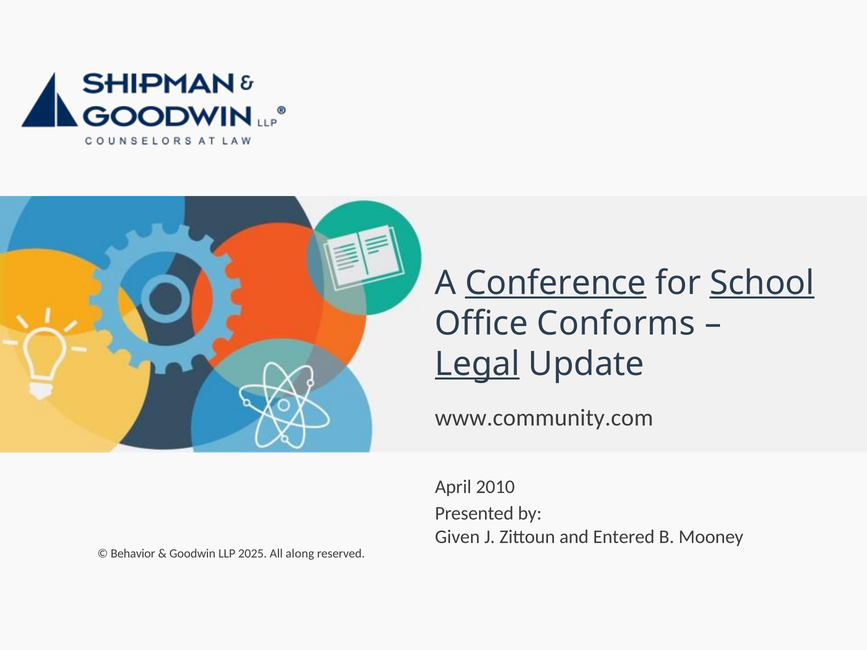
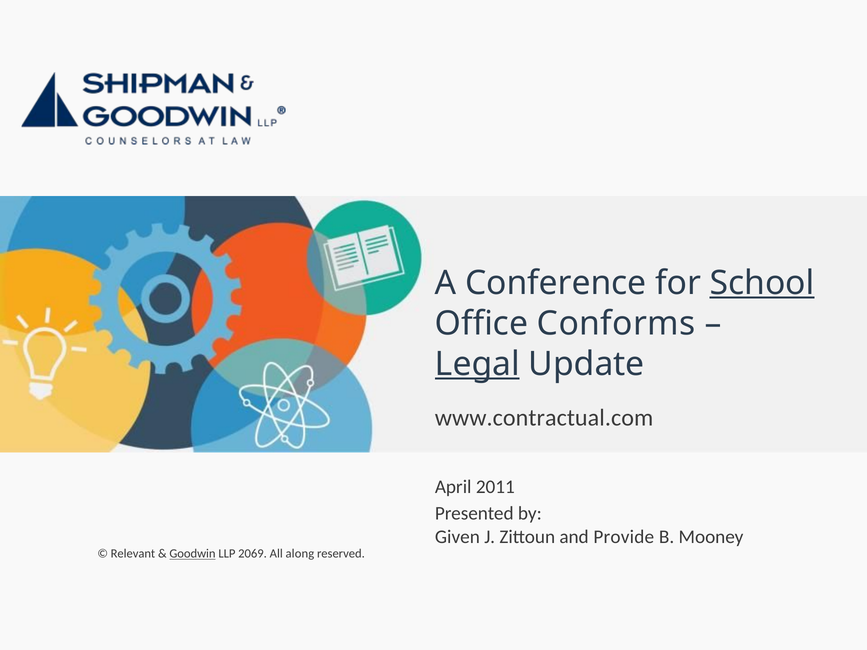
Conference underline: present -> none
www.community.com: www.community.com -> www.contractual.com
2010: 2010 -> 2011
Entered: Entered -> Provide
Behavior: Behavior -> Relevant
Goodwin underline: none -> present
2025: 2025 -> 2069
